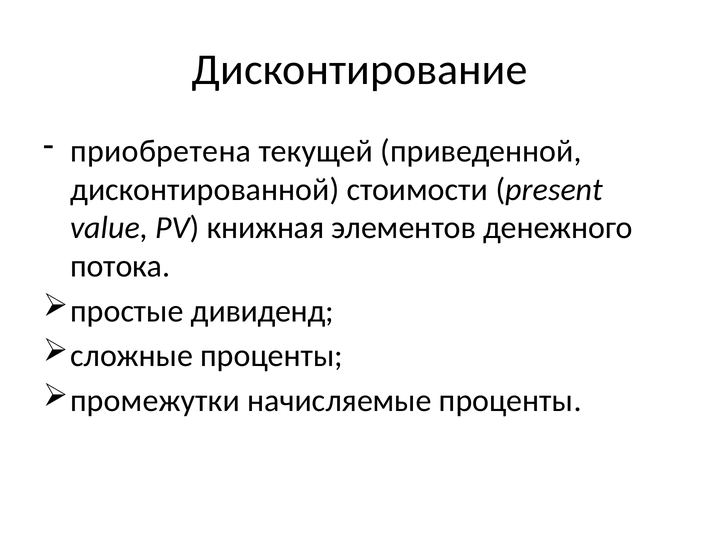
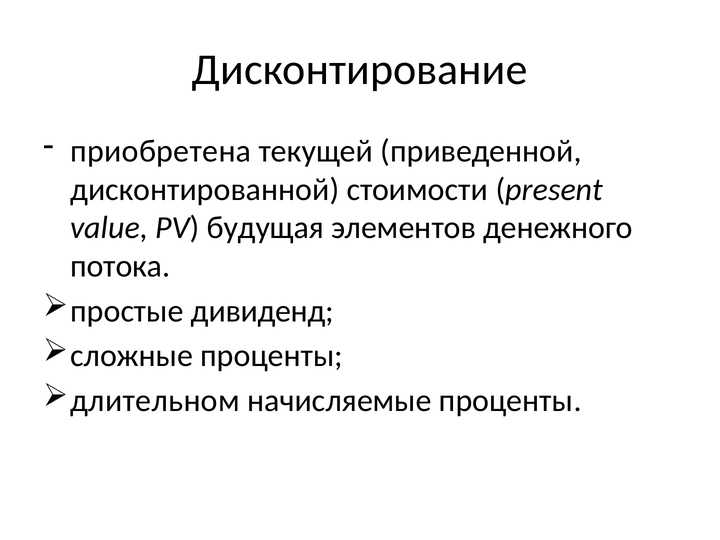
книжная: книжная -> будущая
промежутки: промежутки -> длительном
